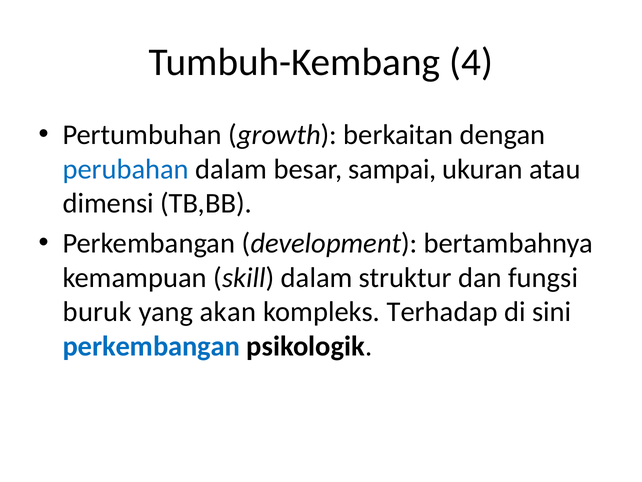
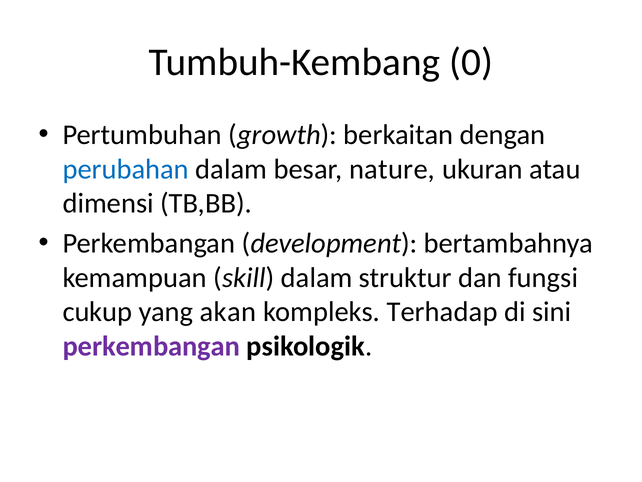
4: 4 -> 0
sampai: sampai -> nature
buruk: buruk -> cukup
perkembangan at (151, 346) colour: blue -> purple
